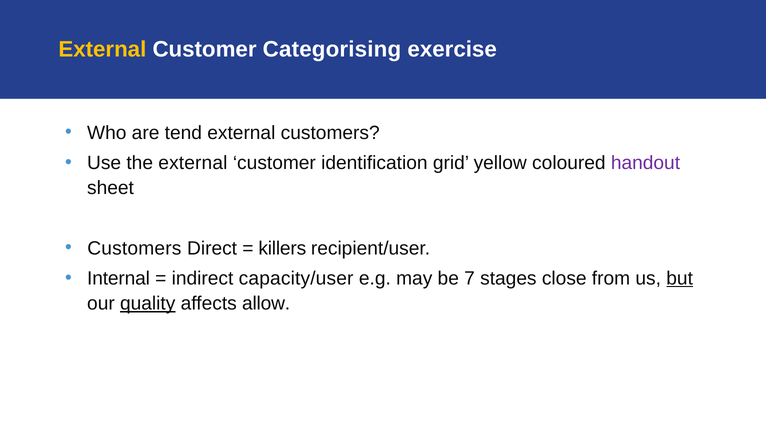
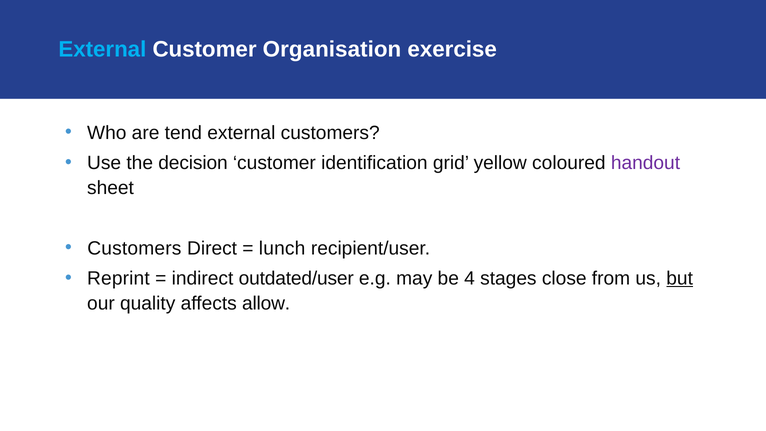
External at (102, 49) colour: yellow -> light blue
Categorising: Categorising -> Organisation
the external: external -> decision
killers: killers -> lunch
Internal: Internal -> Reprint
capacity/user: capacity/user -> outdated/user
7: 7 -> 4
quality underline: present -> none
